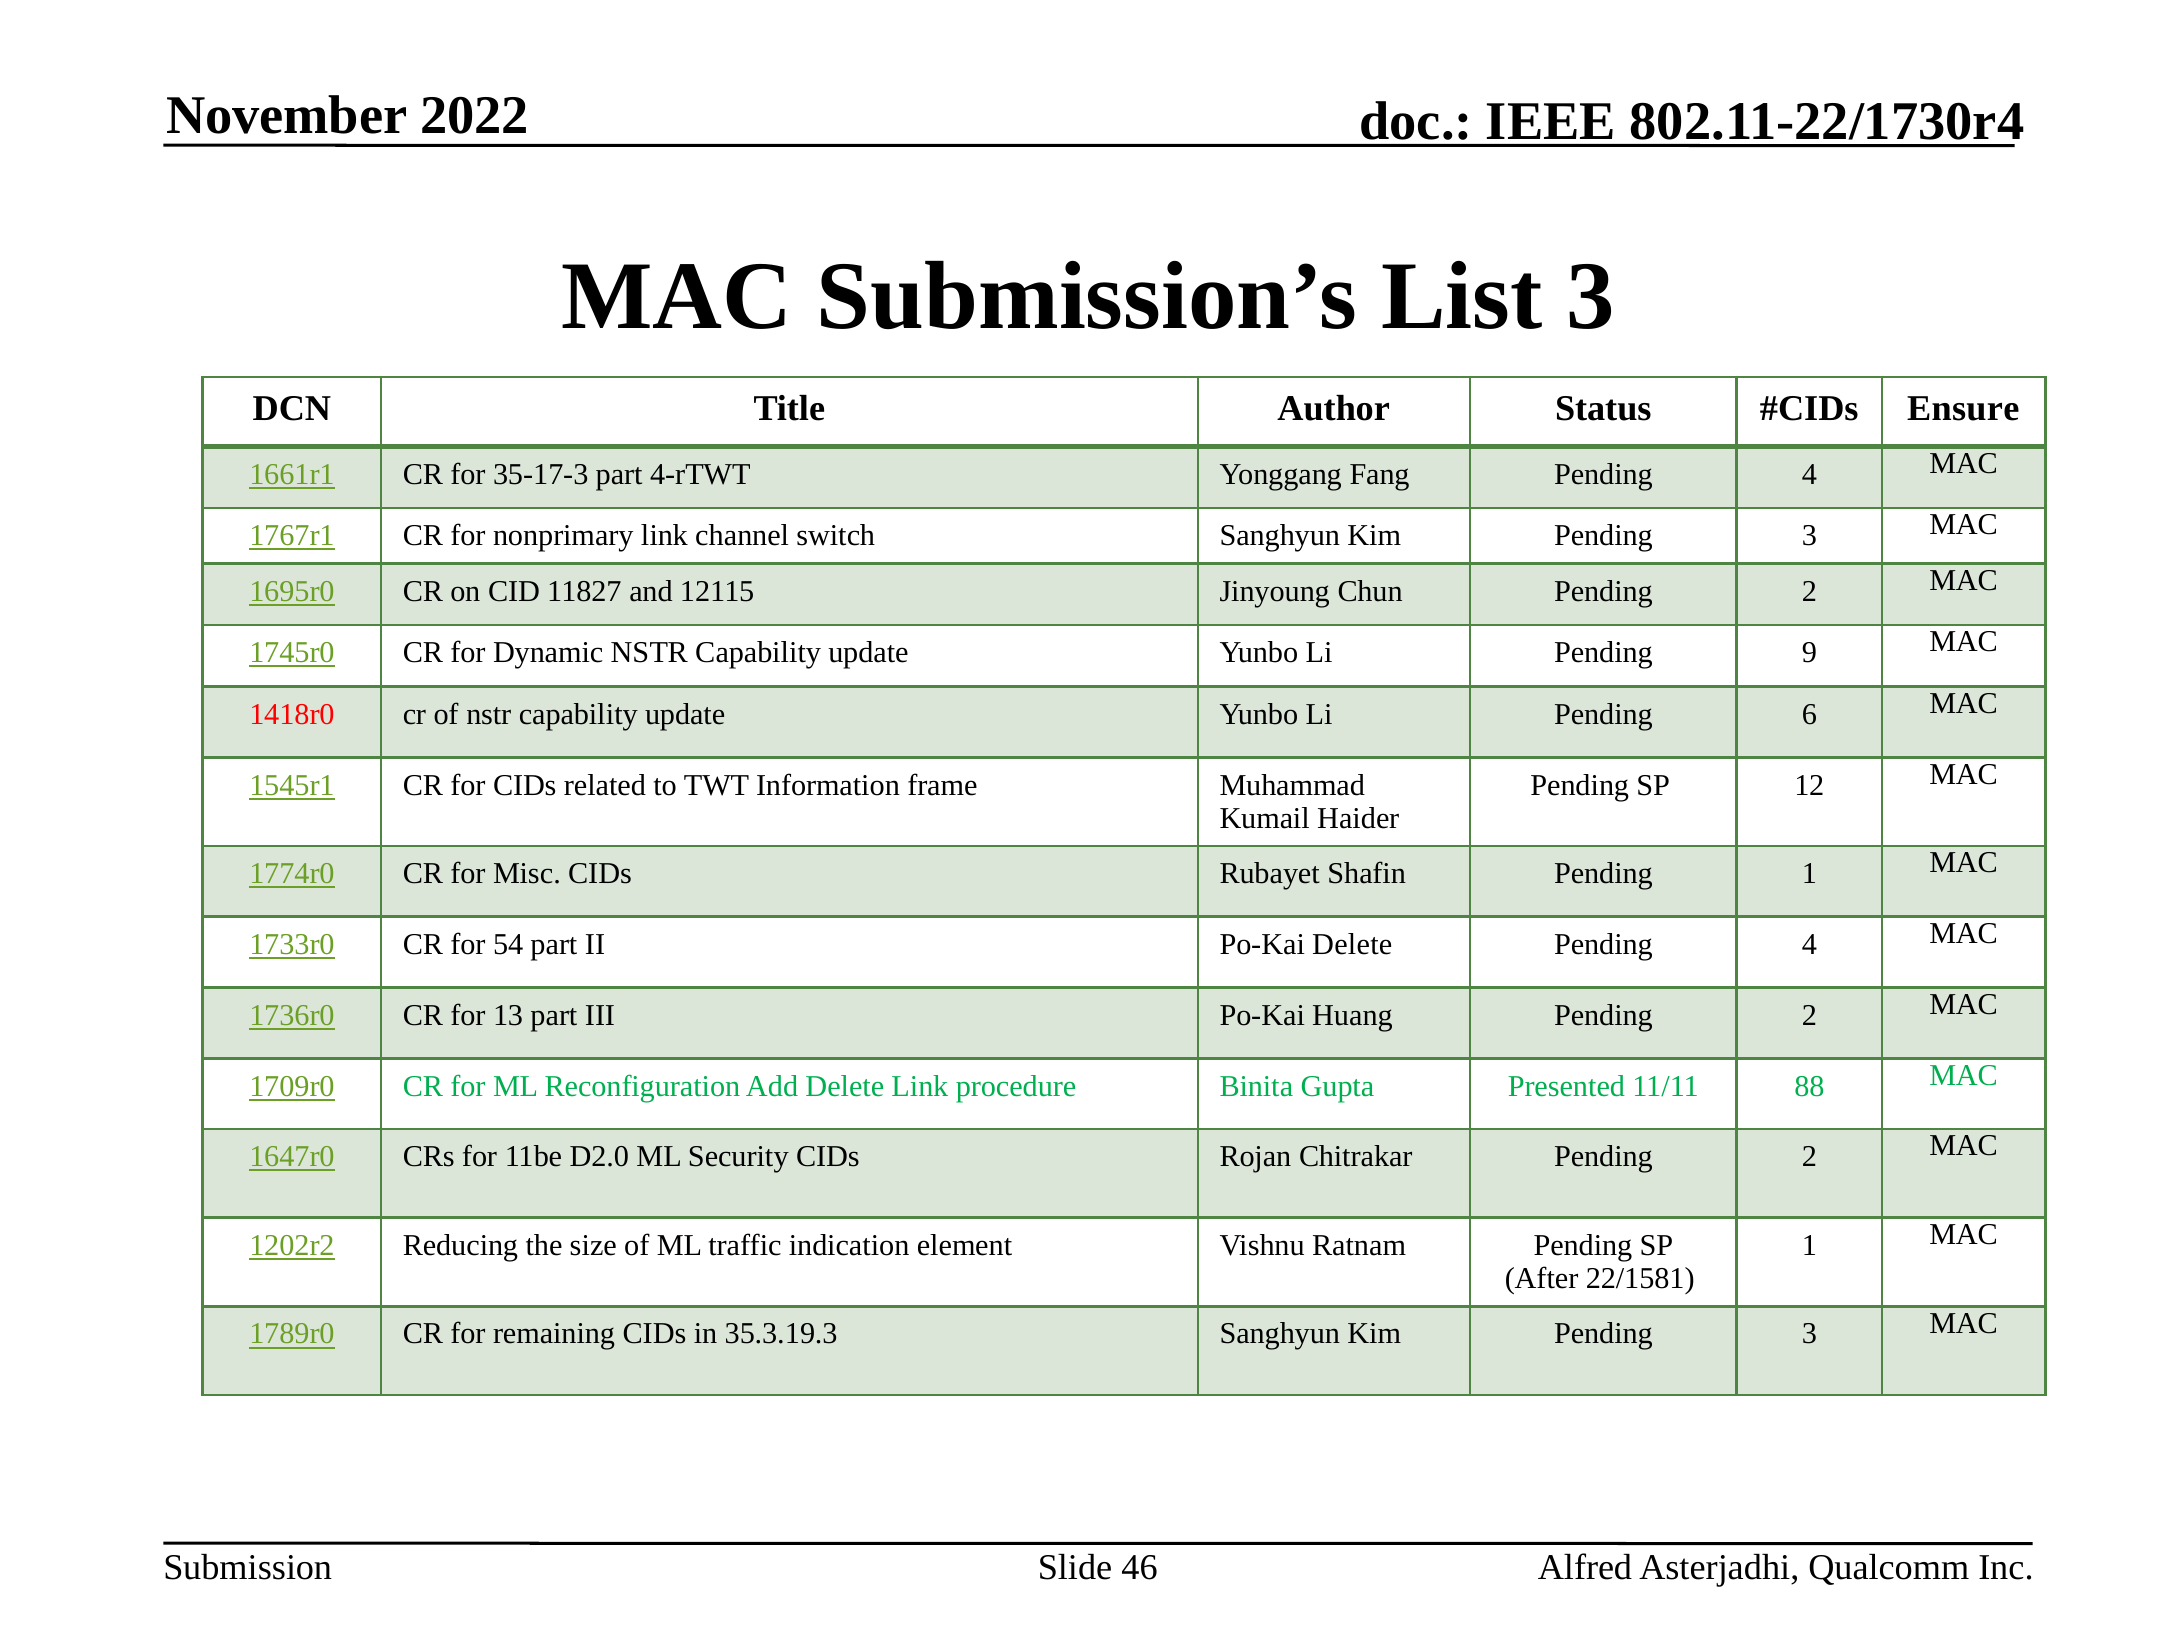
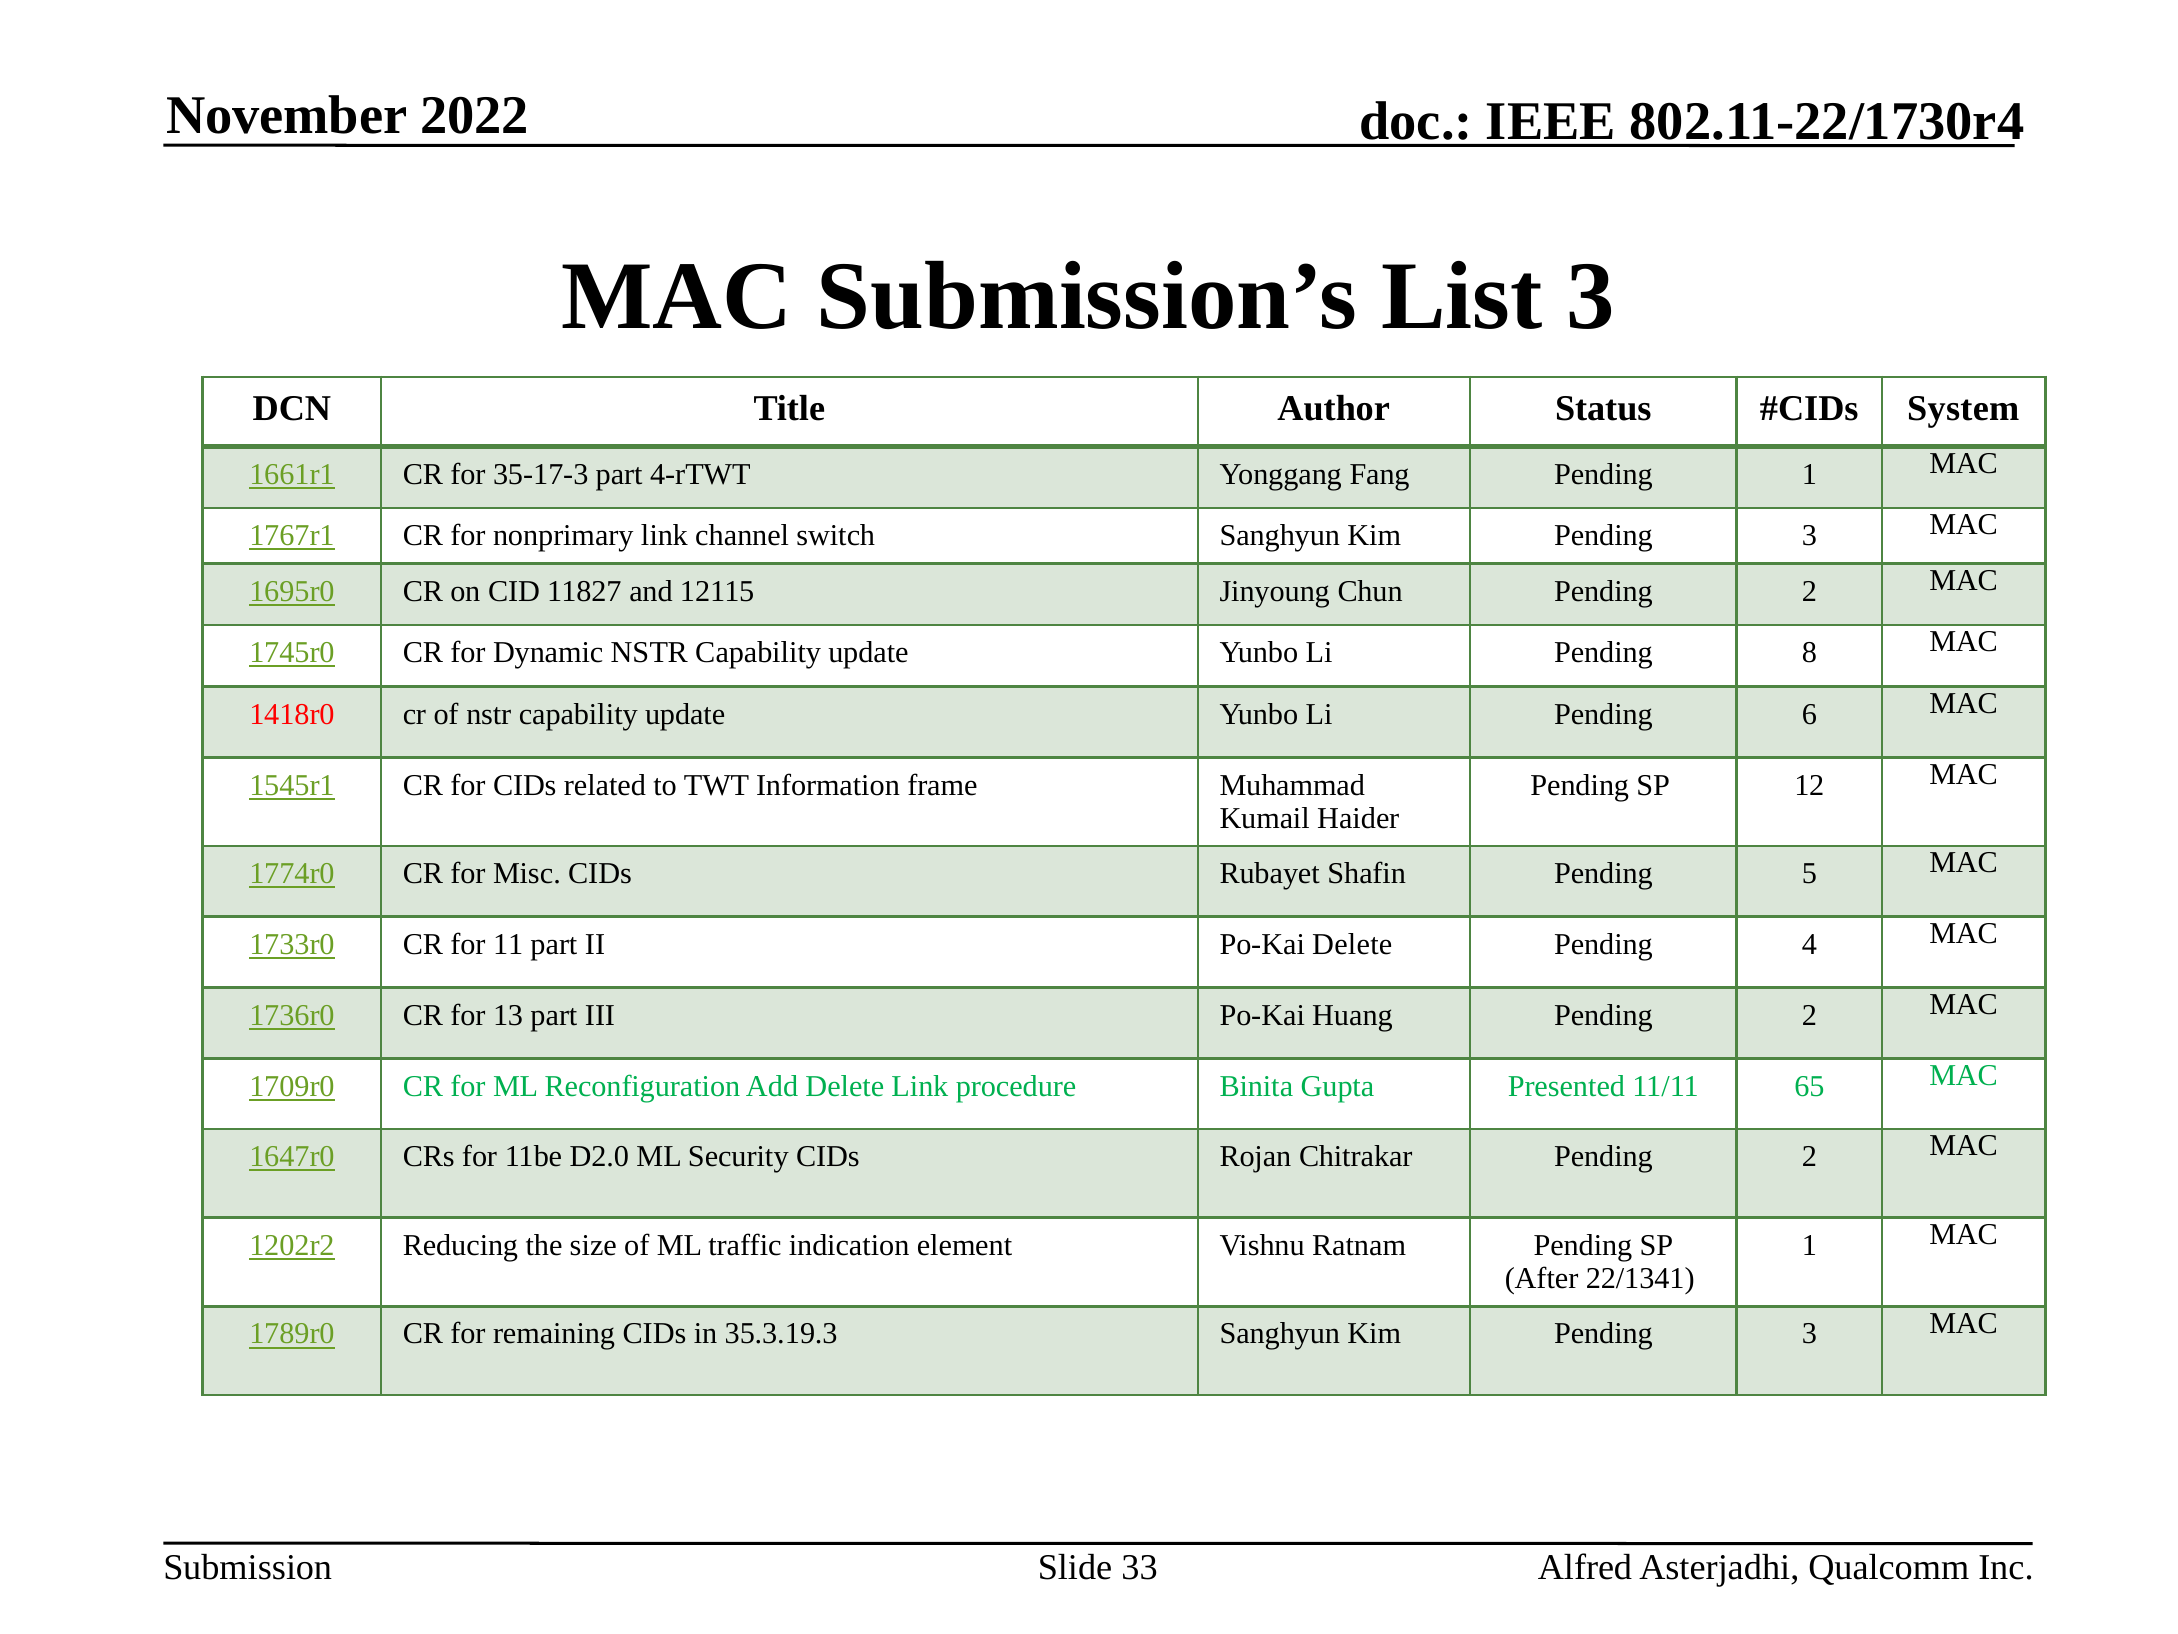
Ensure: Ensure -> System
Fang Pending 4: 4 -> 1
9: 9 -> 8
Pending 1: 1 -> 5
54: 54 -> 11
88: 88 -> 65
22/1581: 22/1581 -> 22/1341
46: 46 -> 33
